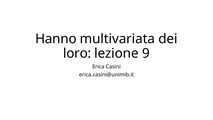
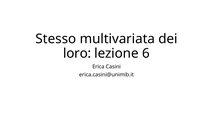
Hanno: Hanno -> Stesso
9: 9 -> 6
